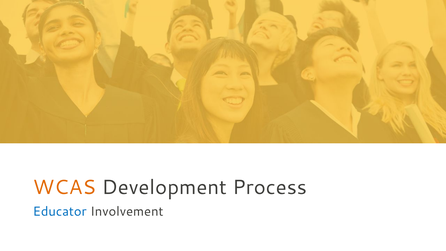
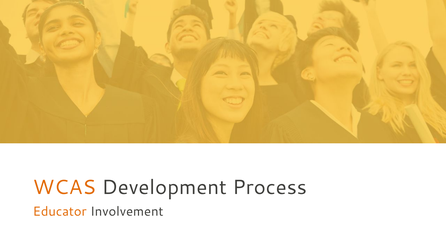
Educator colour: blue -> orange
